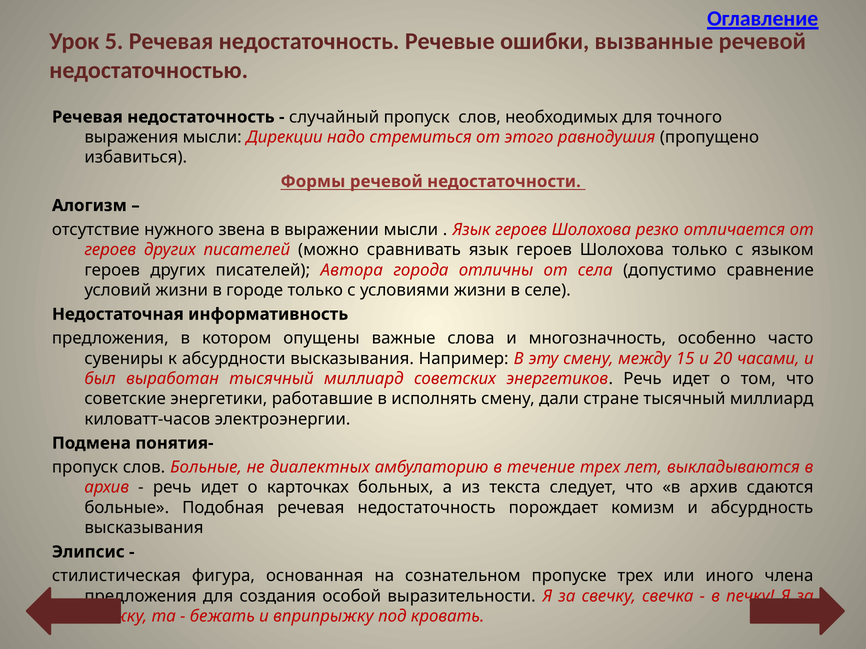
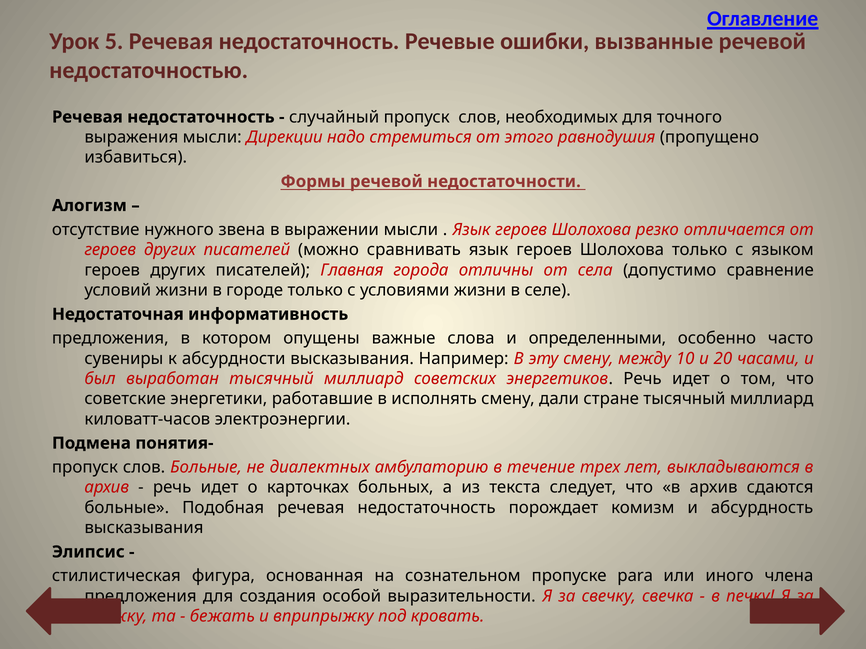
Автора: Автора -> Главная
многозначность: многозначность -> определенными
15: 15 -> 10
пропуске трех: трех -> para
